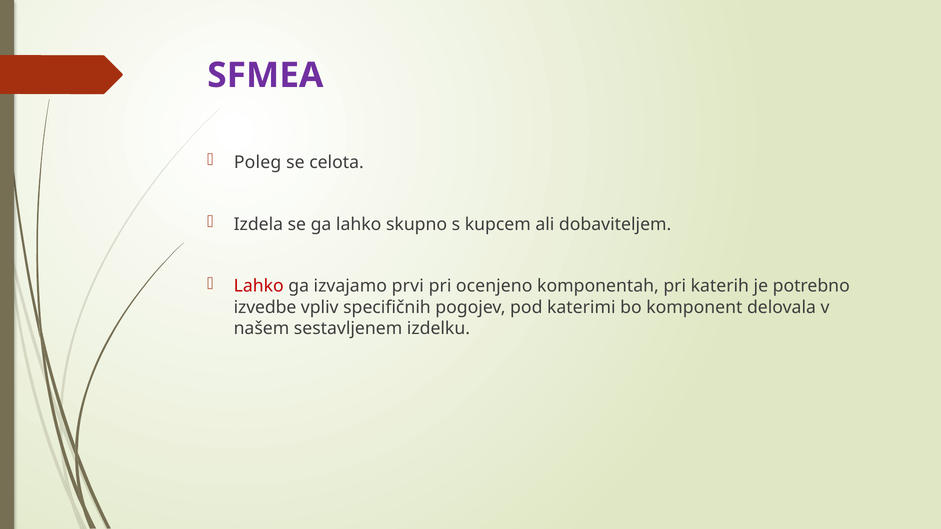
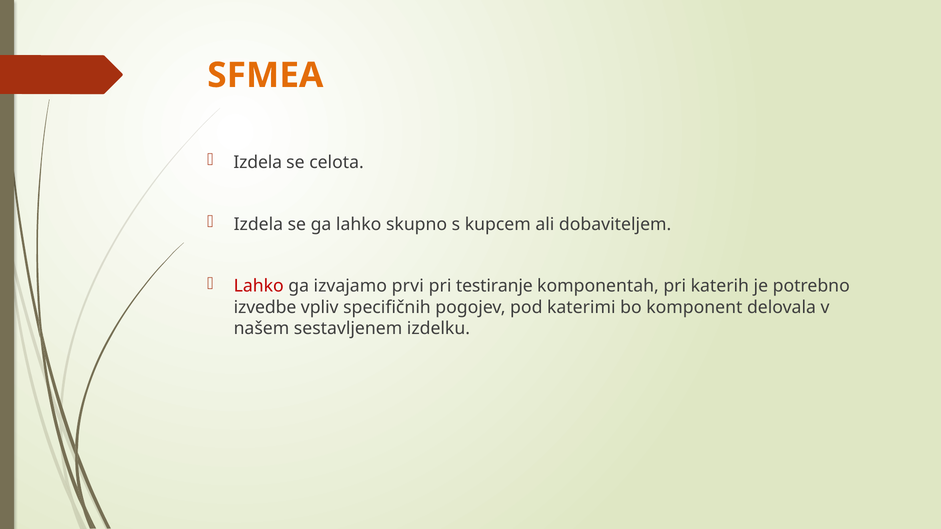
SFMEA colour: purple -> orange
Poleg at (258, 162): Poleg -> Izdela
ocenjeno: ocenjeno -> testiranje
